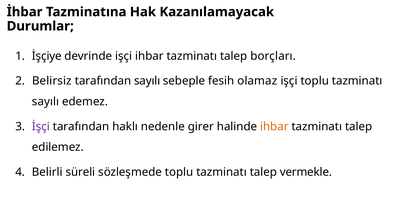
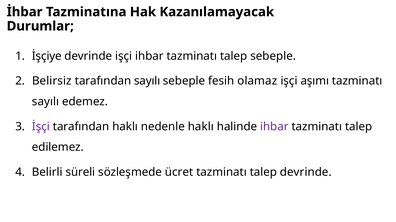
talep borçları: borçları -> sebeple
işçi toplu: toplu -> aşımı
nedenle girer: girer -> haklı
ihbar at (274, 127) colour: orange -> purple
sözleşmede toplu: toplu -> ücret
talep vermekle: vermekle -> devrinde
